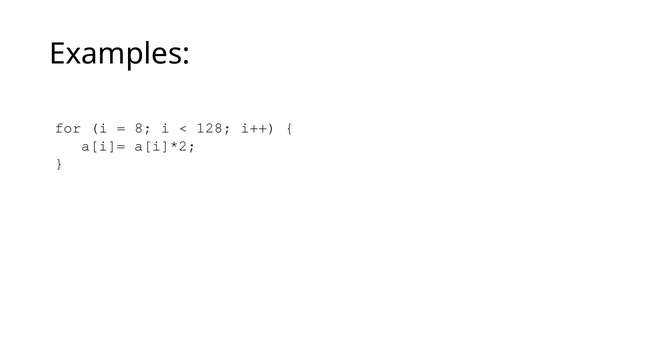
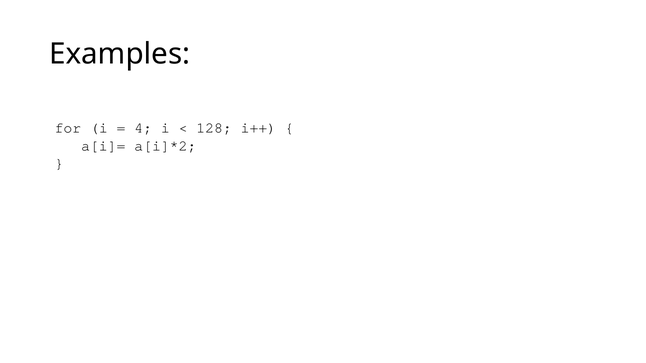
8: 8 -> 4
